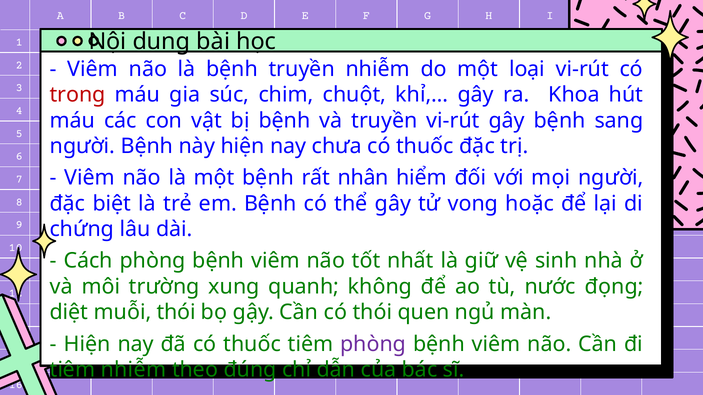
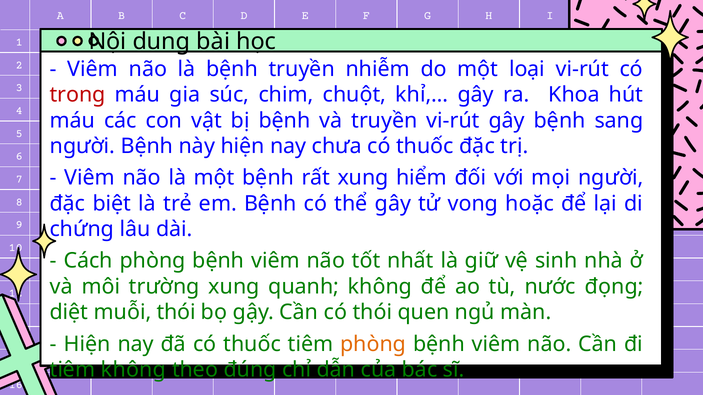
rất nhân: nhân -> xung
phòng at (373, 344) colour: purple -> orange
tiêm nhiễm: nhiễm -> không
